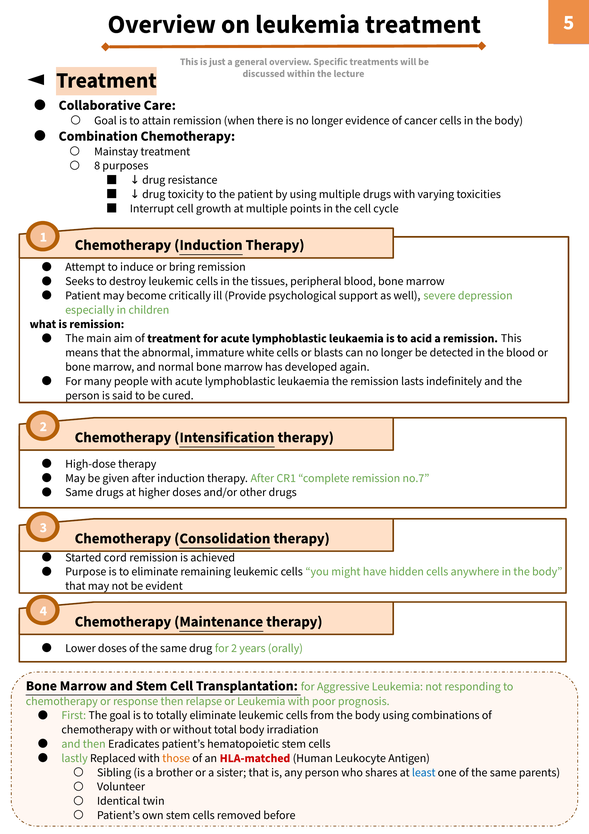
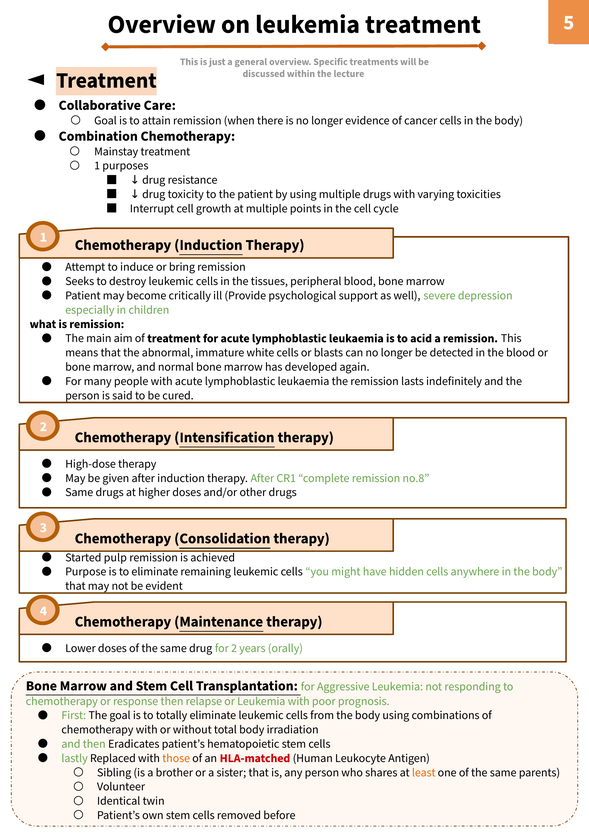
8 at (97, 166): 8 -> 1
no.7: no.7 -> no.8
cord: cord -> pulp
least colour: blue -> orange
